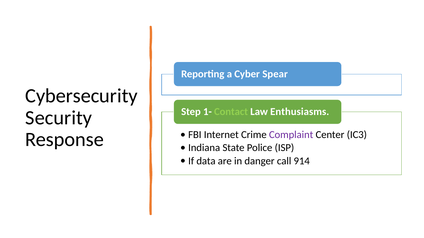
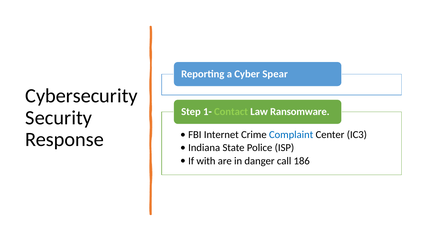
Enthusiasms: Enthusiasms -> Ransomware
Complaint colour: purple -> blue
data: data -> with
914: 914 -> 186
